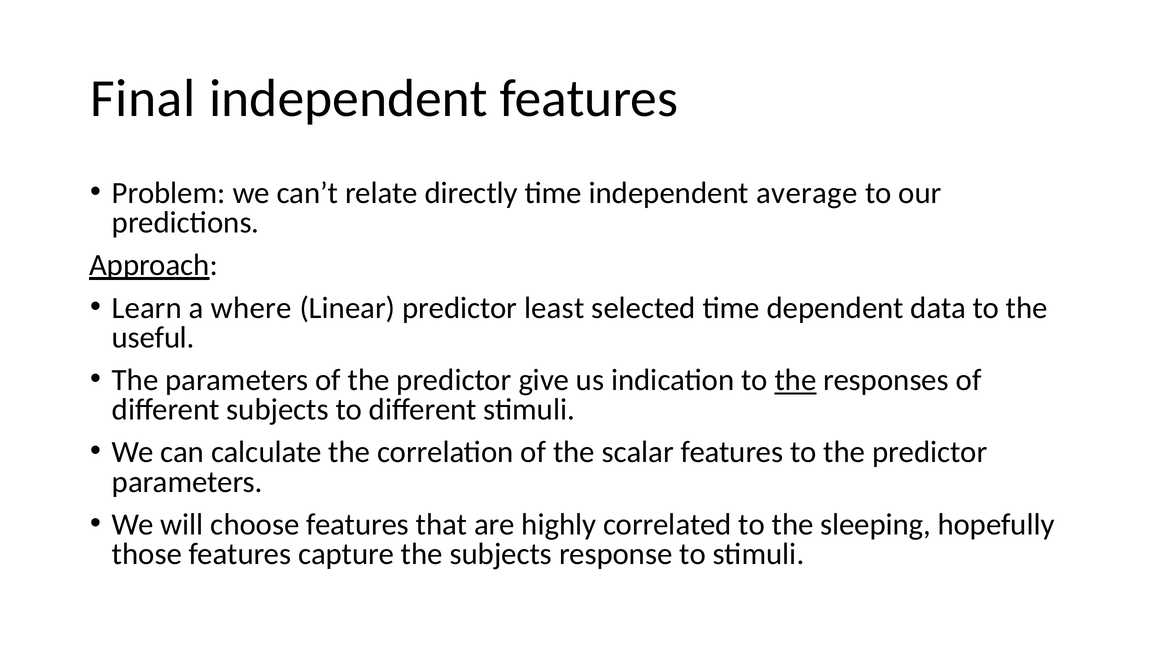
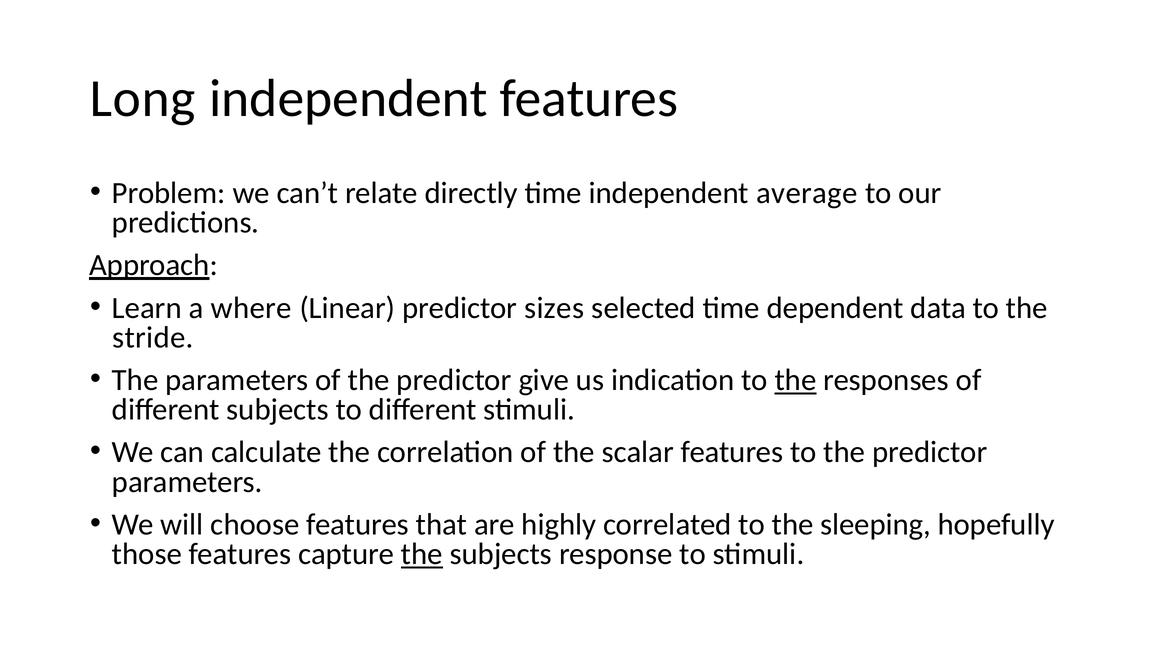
Final: Final -> Long
least: least -> sizes
useful: useful -> stride
the at (422, 554) underline: none -> present
